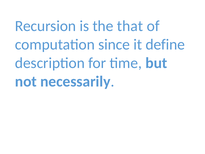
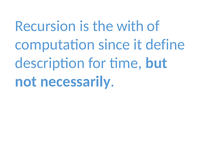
that: that -> with
